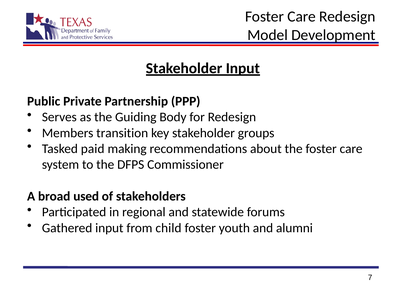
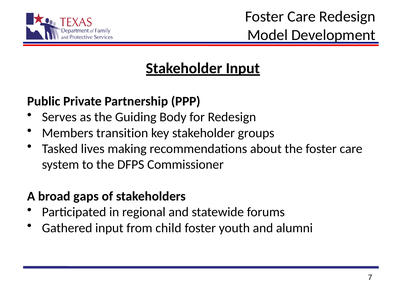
paid: paid -> lives
used: used -> gaps
